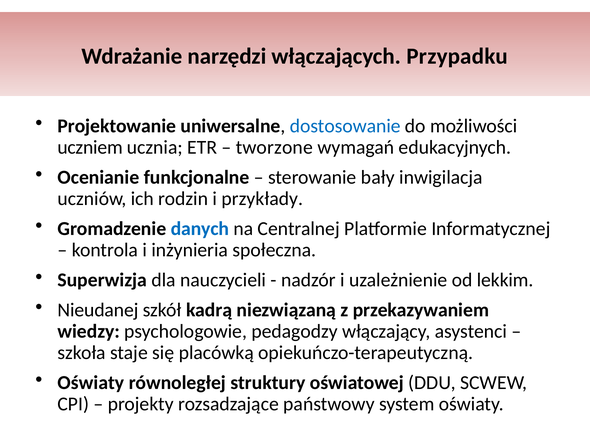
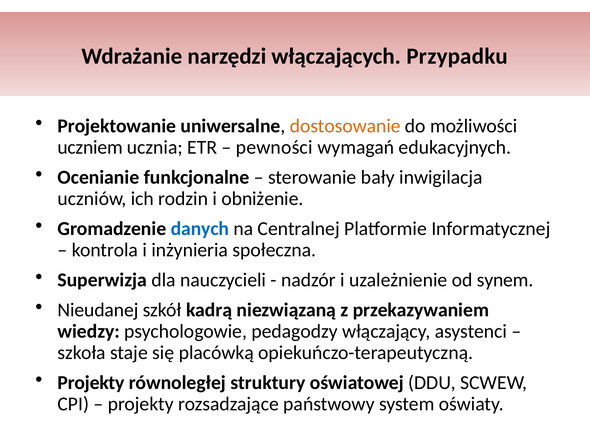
dostosowanie colour: blue -> orange
tworzone: tworzone -> pewności
przykłady: przykłady -> obniżenie
lekkim: lekkim -> synem
Oświaty at (91, 382): Oświaty -> Projekty
